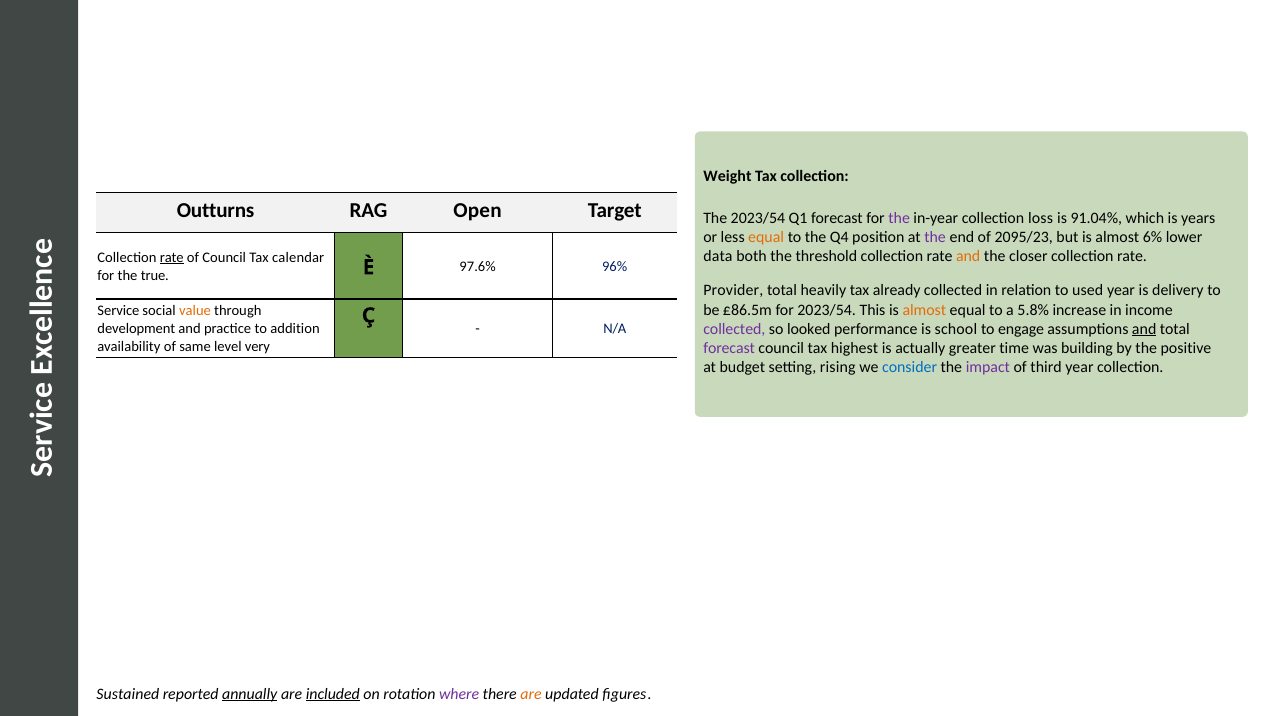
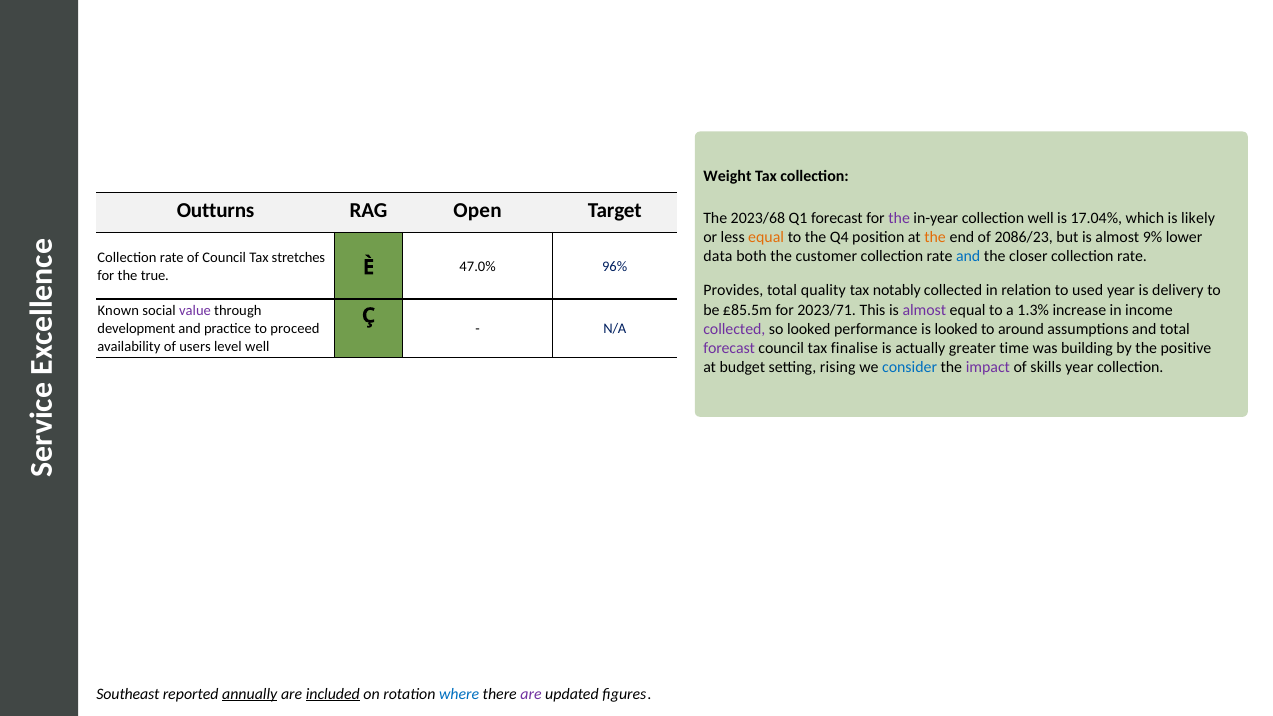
The 2023/54: 2023/54 -> 2023/68
collection loss: loss -> well
91.04%: 91.04% -> 17.04%
years: years -> likely
the at (935, 238) colour: purple -> orange
2095/23: 2095/23 -> 2086/23
6%: 6% -> 9%
threshold: threshold -> customer
and at (968, 257) colour: orange -> blue
rate at (172, 257) underline: present -> none
calendar: calendar -> stretches
97.6%: 97.6% -> 47.0%
Provider: Provider -> Provides
heavily: heavily -> quality
already: already -> notably
£86.5m: £86.5m -> £85.5m
for 2023/54: 2023/54 -> 2023/71
almost at (924, 310) colour: orange -> purple
5.8%: 5.8% -> 1.3%
Service: Service -> Known
value colour: orange -> purple
is school: school -> looked
engage: engage -> around
and at (1144, 329) underline: present -> none
addition: addition -> proceed
same: same -> users
level very: very -> well
highest: highest -> finalise
third: third -> skills
Sustained: Sustained -> Southeast
where colour: purple -> blue
are at (531, 694) colour: orange -> purple
